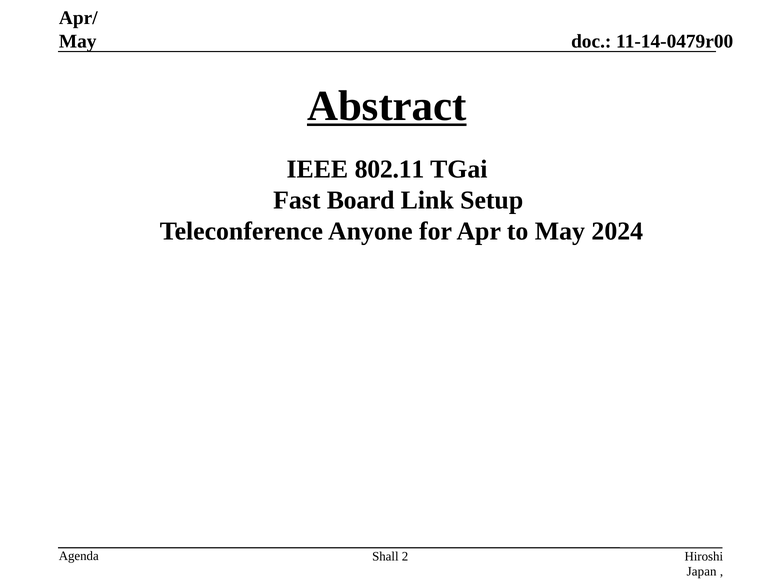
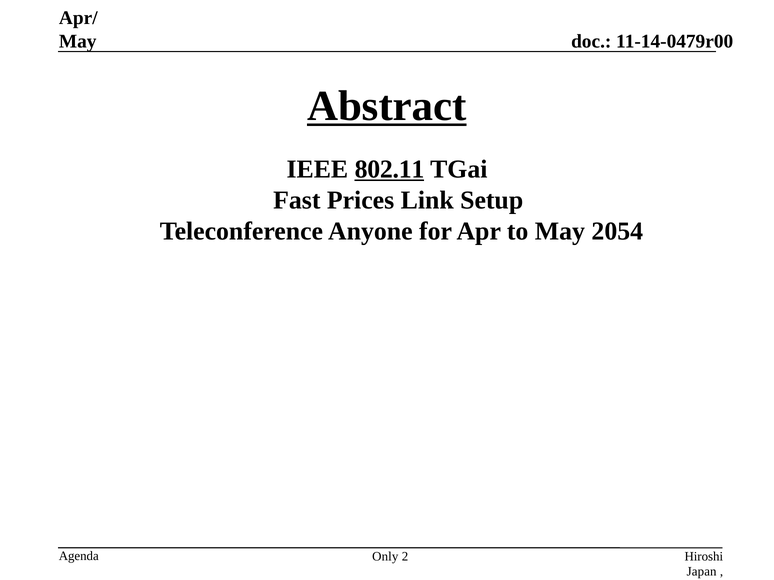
802.11 underline: none -> present
Board: Board -> Prices
2024: 2024 -> 2054
Shall: Shall -> Only
